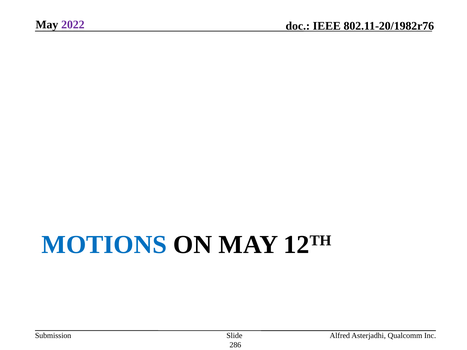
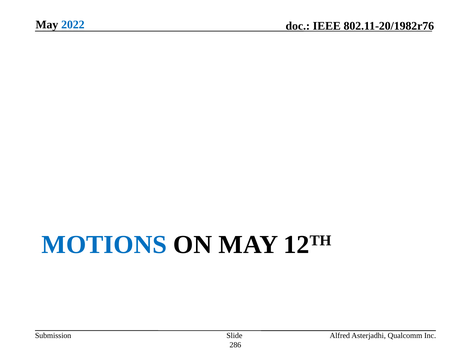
2022 colour: purple -> blue
